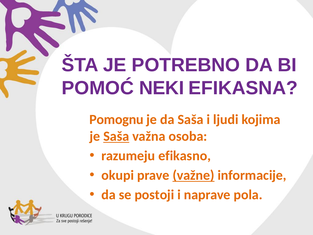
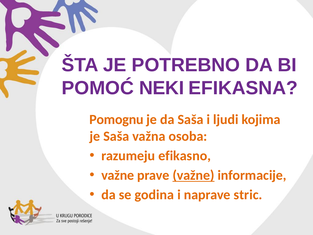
Saša at (116, 136) underline: present -> none
okupi at (118, 175): okupi -> važne
postoji: postoji -> godina
pola: pola -> stric
